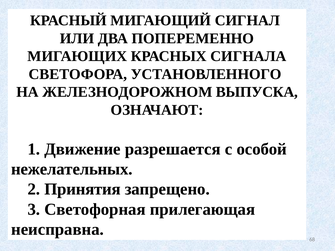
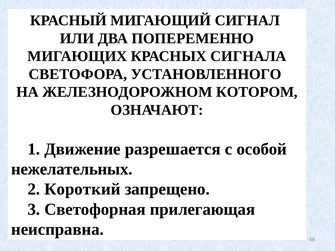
ВЫПУСКА: ВЫПУСКА -> КОТОРОМ
Принятия: Принятия -> Короткий
